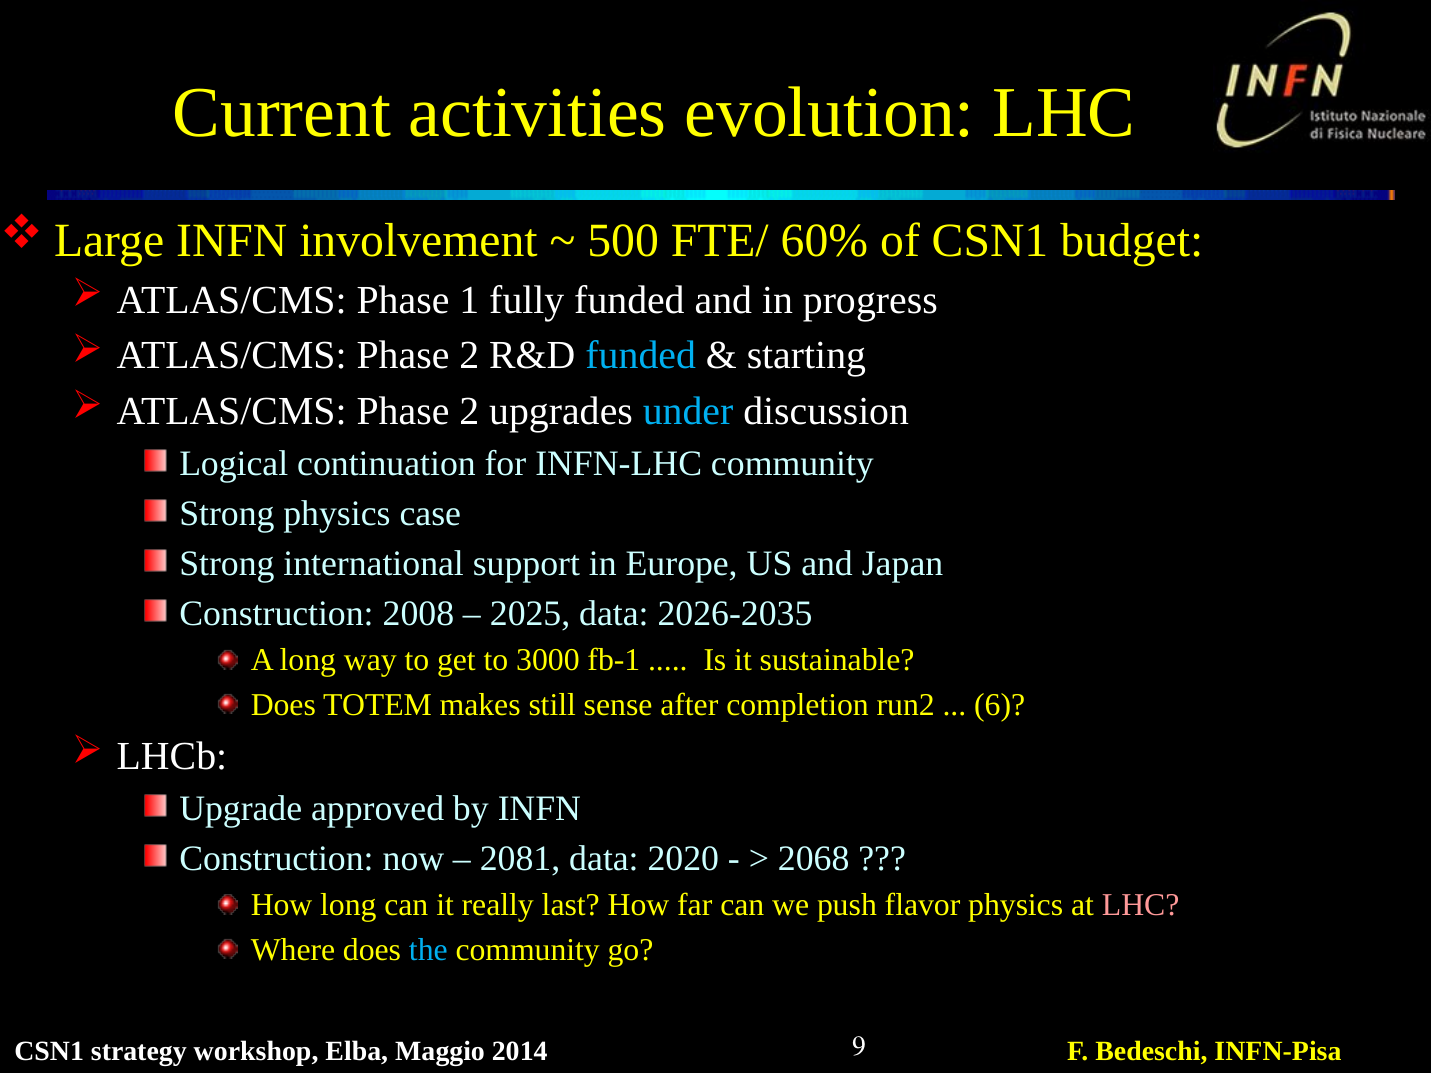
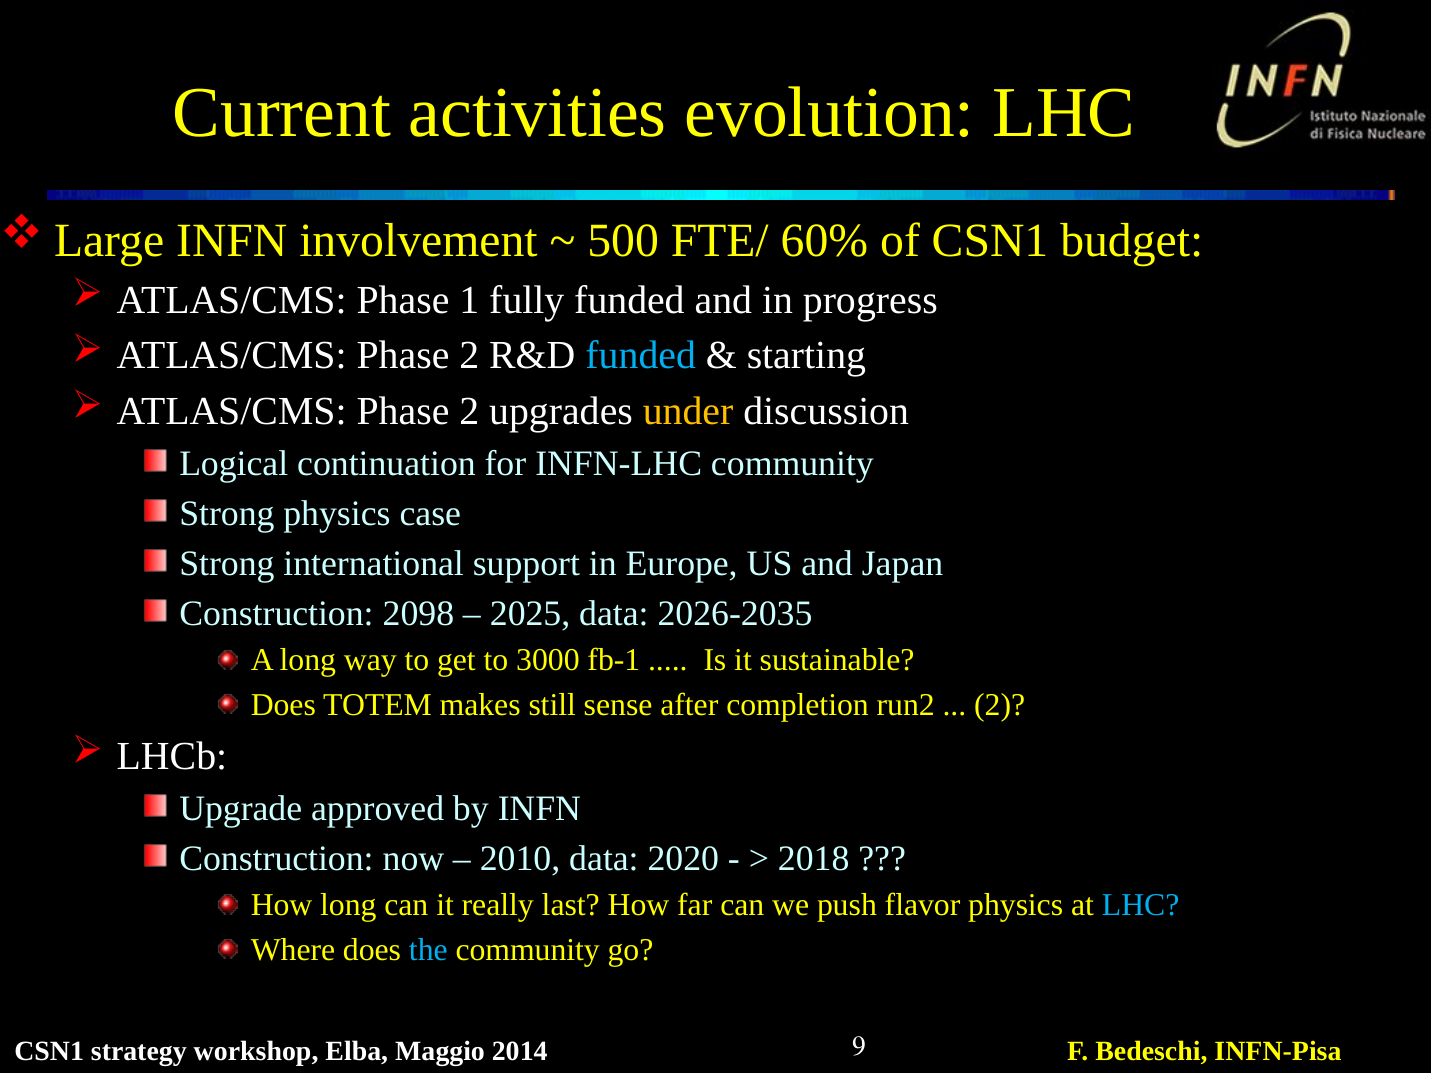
under colour: light blue -> yellow
2008: 2008 -> 2098
6 at (1000, 705): 6 -> 2
2081: 2081 -> 2010
2068: 2068 -> 2018
LHC at (1141, 905) colour: pink -> light blue
